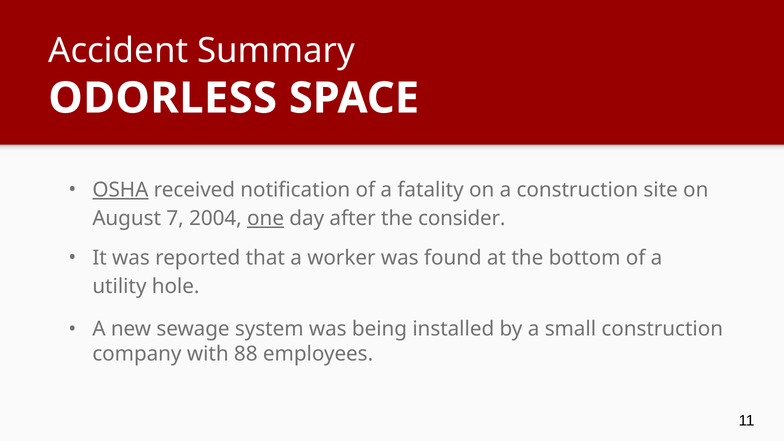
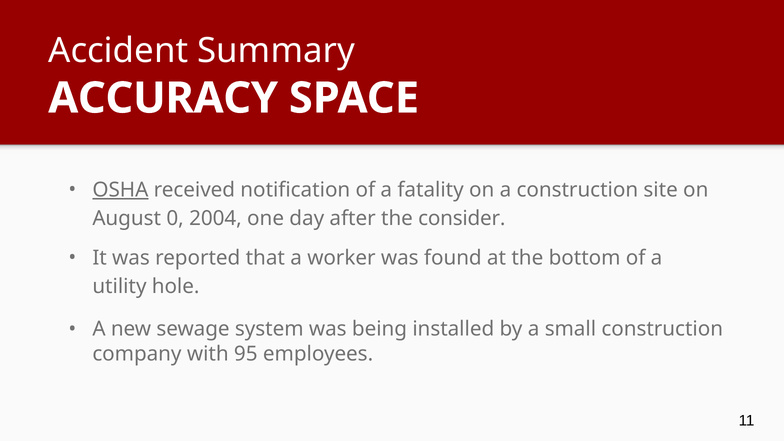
ODORLESS: ODORLESS -> ACCURACY
7: 7 -> 0
one underline: present -> none
88: 88 -> 95
